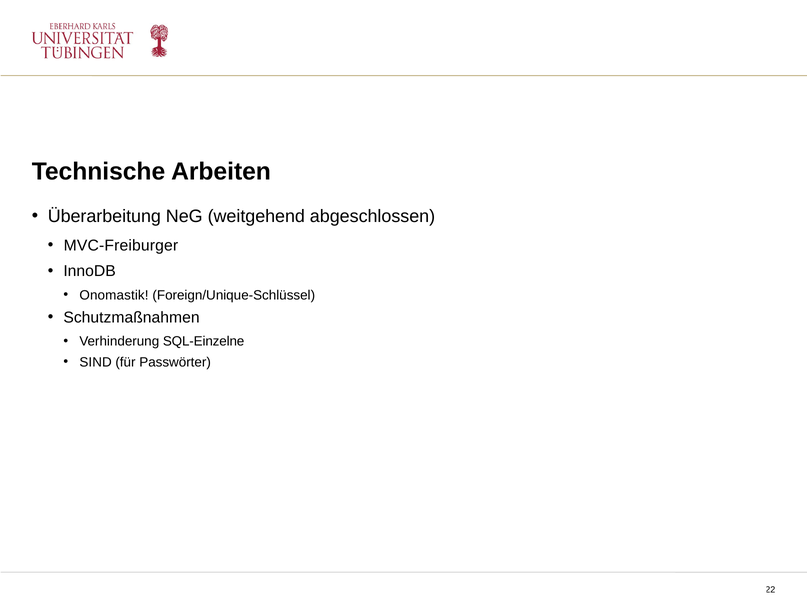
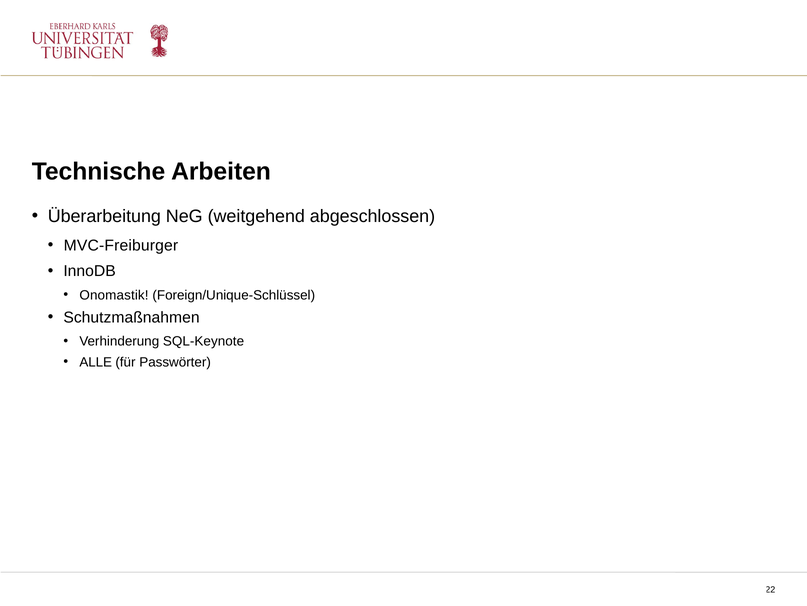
SQL-Einzelne: SQL-Einzelne -> SQL-Keynote
SIND: SIND -> ALLE
